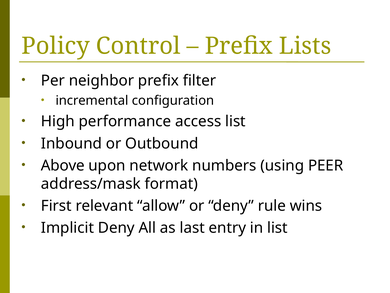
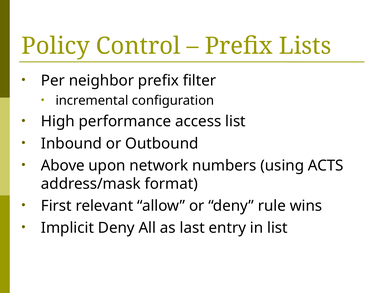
PEER: PEER -> ACTS
